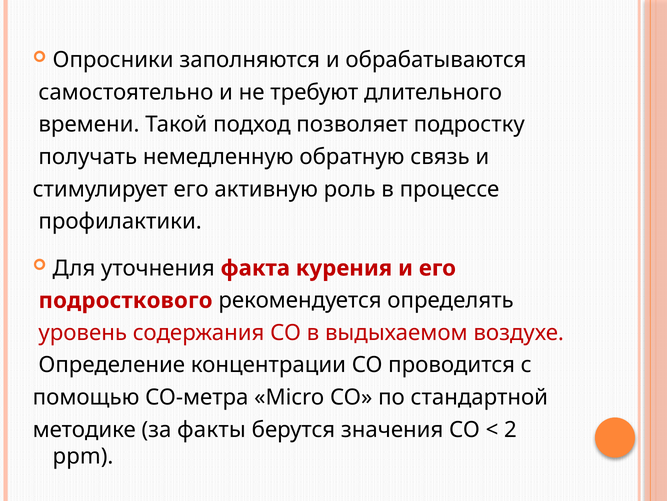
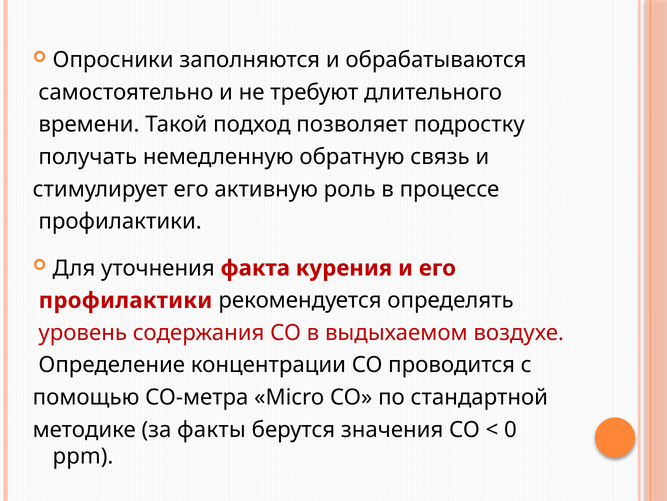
подросткового at (125, 300): подросткового -> профилактики
2: 2 -> 0
